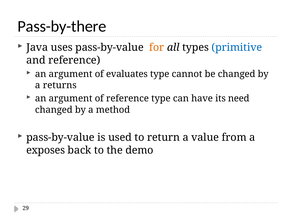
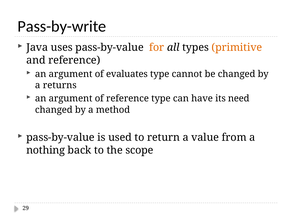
Pass-by-there: Pass-by-there -> Pass-by-write
primitive colour: blue -> orange
exposes: exposes -> nothing
demo: demo -> scope
